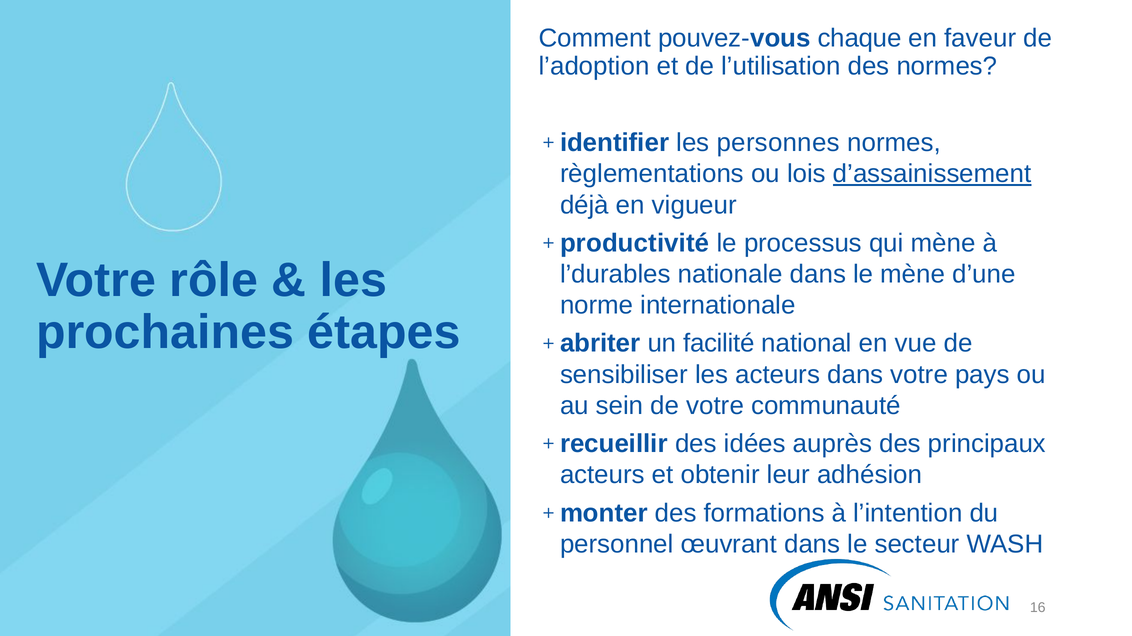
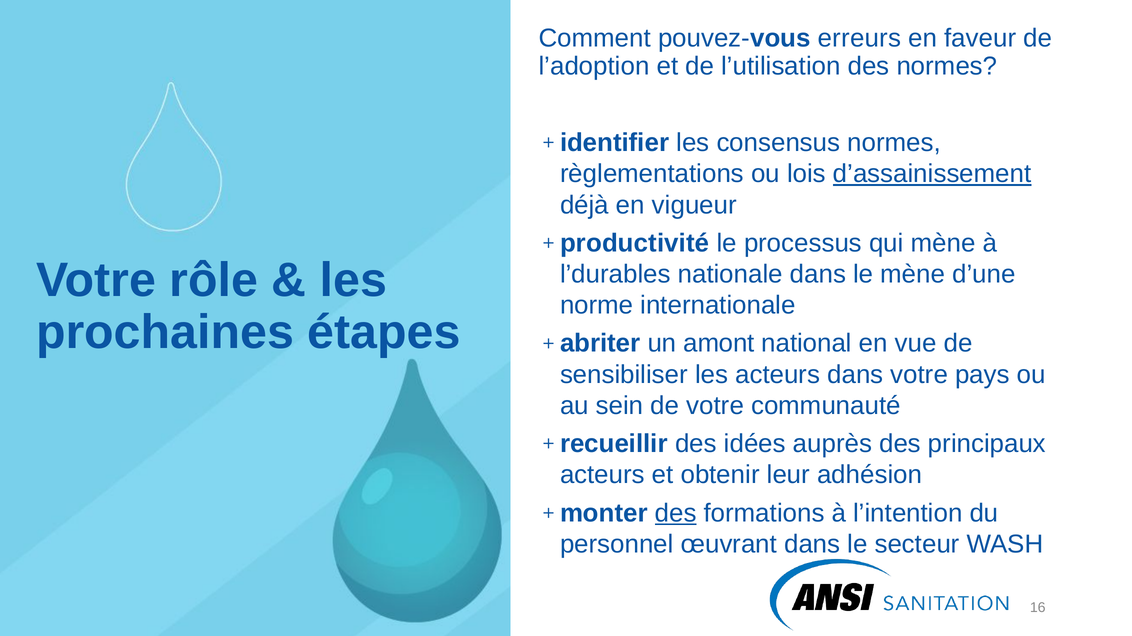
chaque: chaque -> erreurs
personnes: personnes -> consensus
facilité: facilité -> amont
des at (676, 514) underline: none -> present
